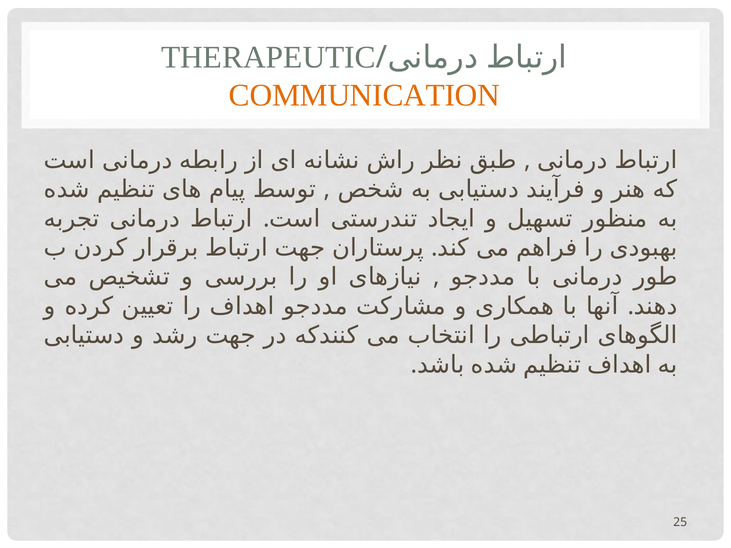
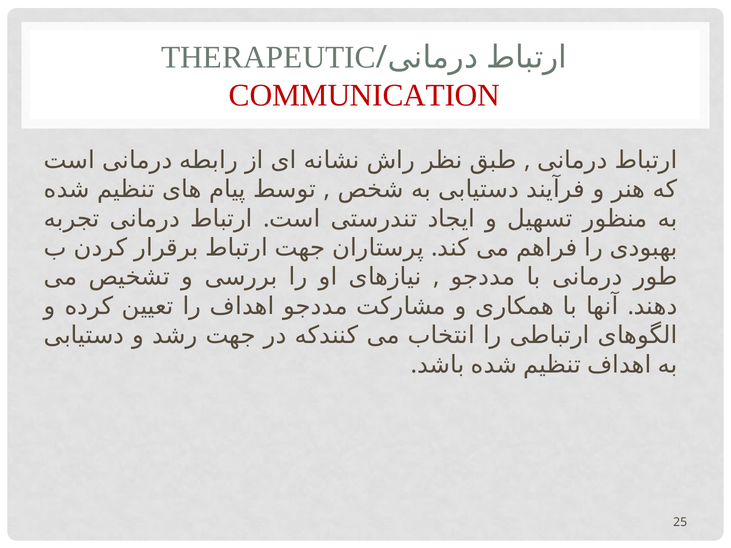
COMMUNICATION colour: orange -> red
